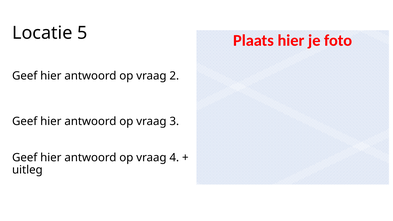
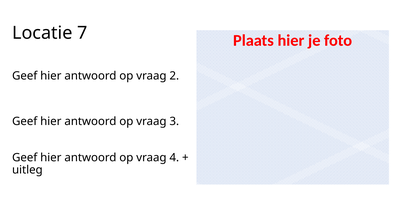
5: 5 -> 7
